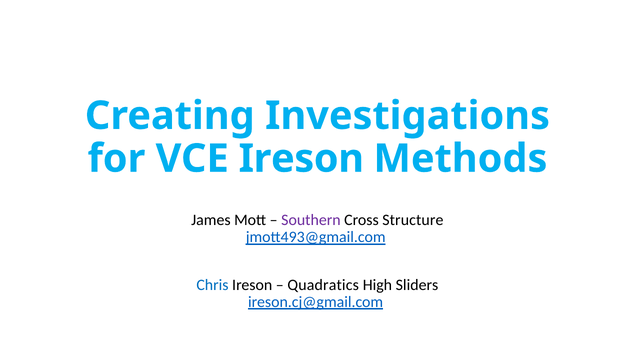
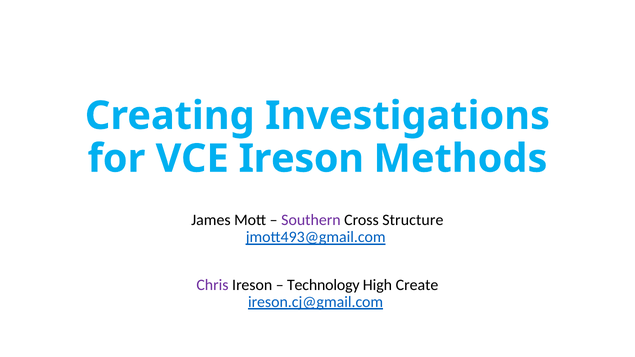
Chris colour: blue -> purple
Quadratics: Quadratics -> Technology
Sliders: Sliders -> Create
